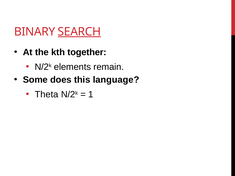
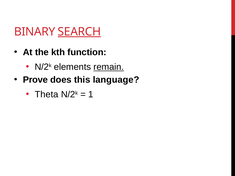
together: together -> function
remain underline: none -> present
Some: Some -> Prove
